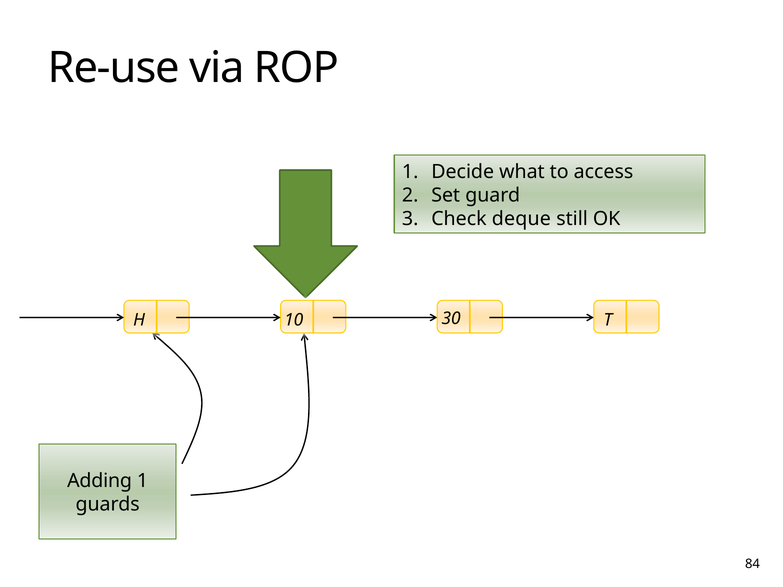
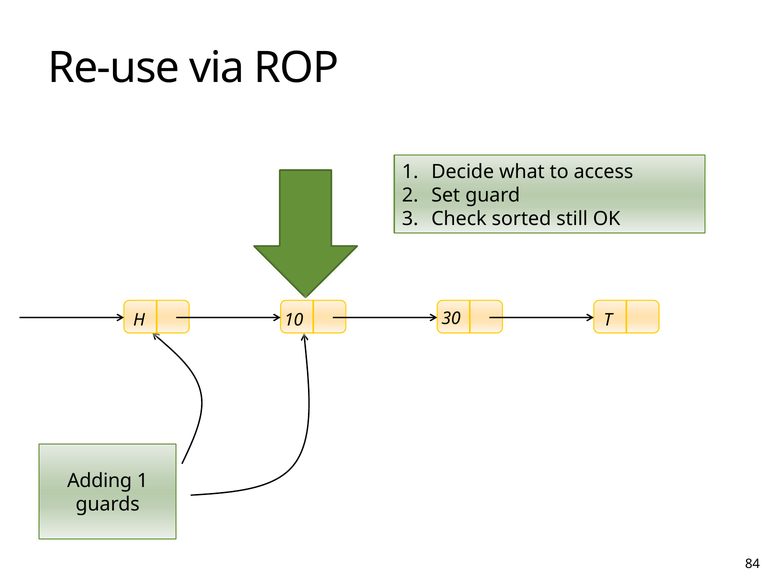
deque: deque -> sorted
